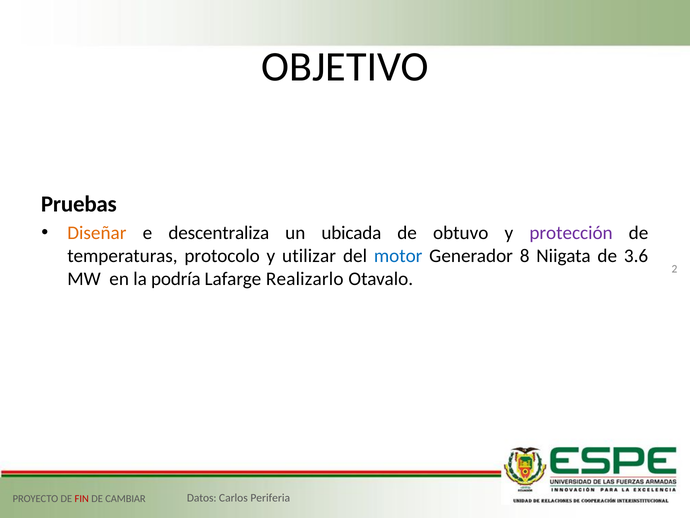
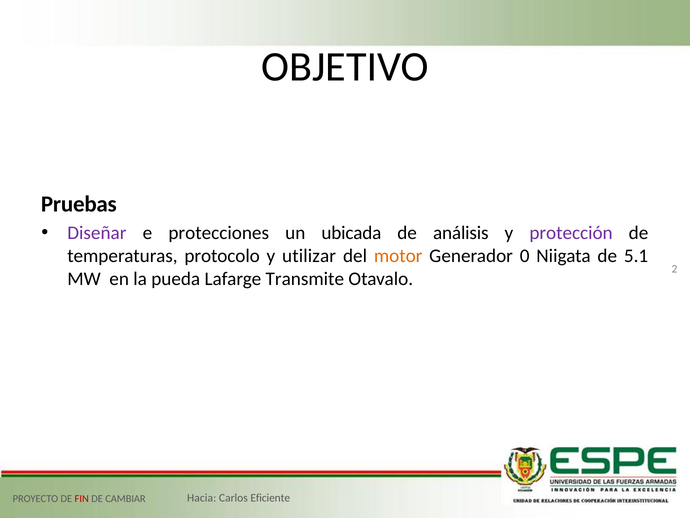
Diseñar colour: orange -> purple
descentraliza: descentraliza -> protecciones
obtuvo: obtuvo -> análisis
motor colour: blue -> orange
8: 8 -> 0
3.6: 3.6 -> 5.1
podría: podría -> pueda
Realizarlo: Realizarlo -> Transmite
Datos: Datos -> Hacia
Periferia: Periferia -> Eficiente
